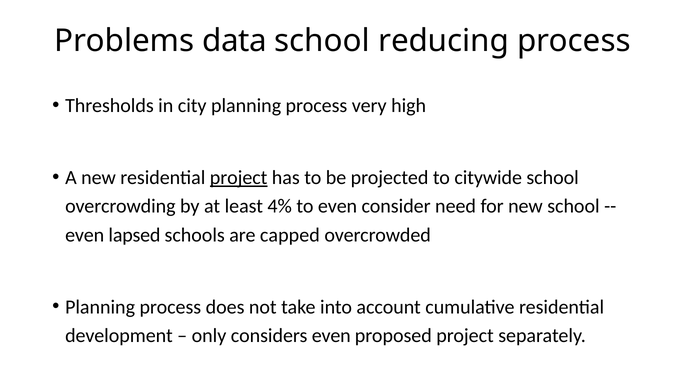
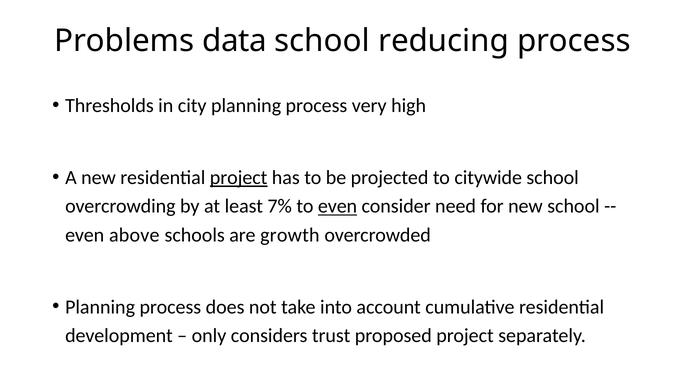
4%: 4% -> 7%
even at (338, 206) underline: none -> present
lapsed: lapsed -> above
capped: capped -> growth
considers even: even -> trust
